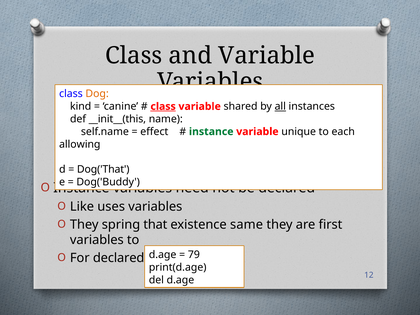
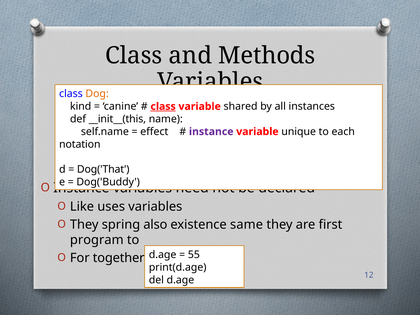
and Variable: Variable -> Methods
all underline: present -> none
instance at (211, 132) colour: green -> purple
allowing: allowing -> notation
that: that -> also
variables at (97, 240): variables -> program
79: 79 -> 55
For declared: declared -> together
